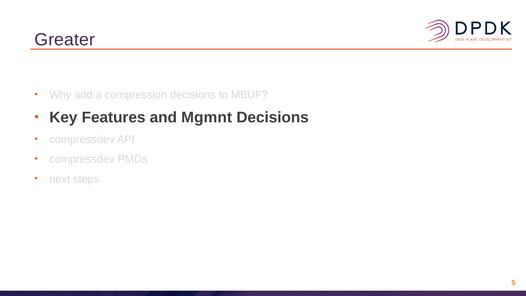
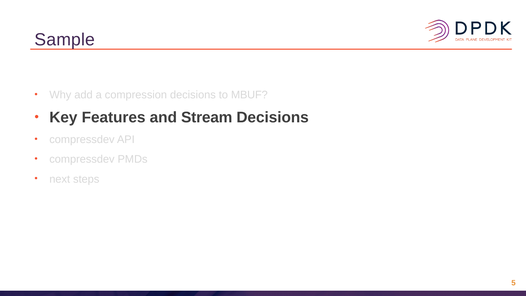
Greater: Greater -> Sample
Mgmnt: Mgmnt -> Stream
